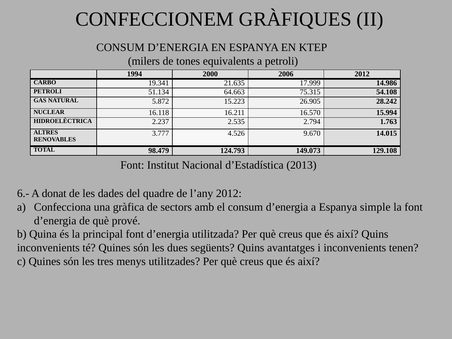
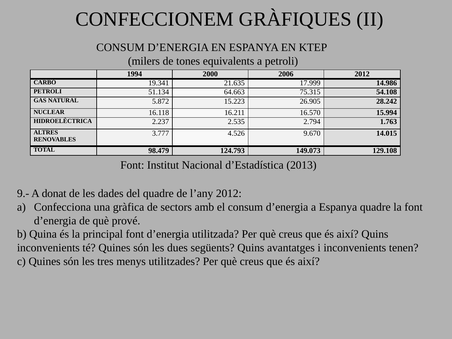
6.-: 6.- -> 9.-
Espanya simple: simple -> quadre
